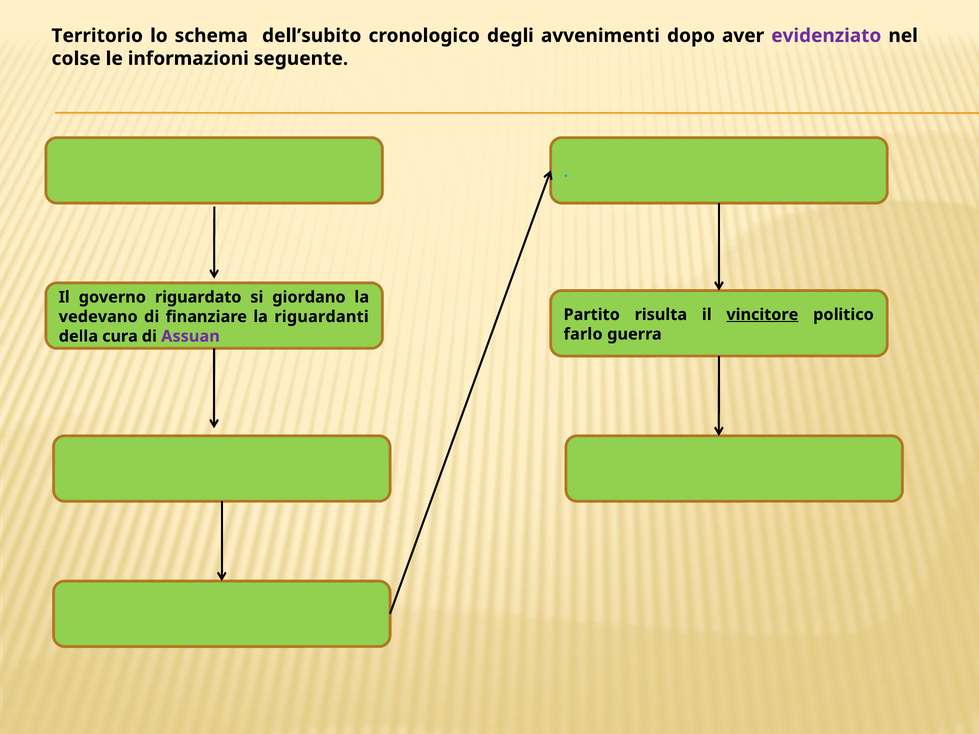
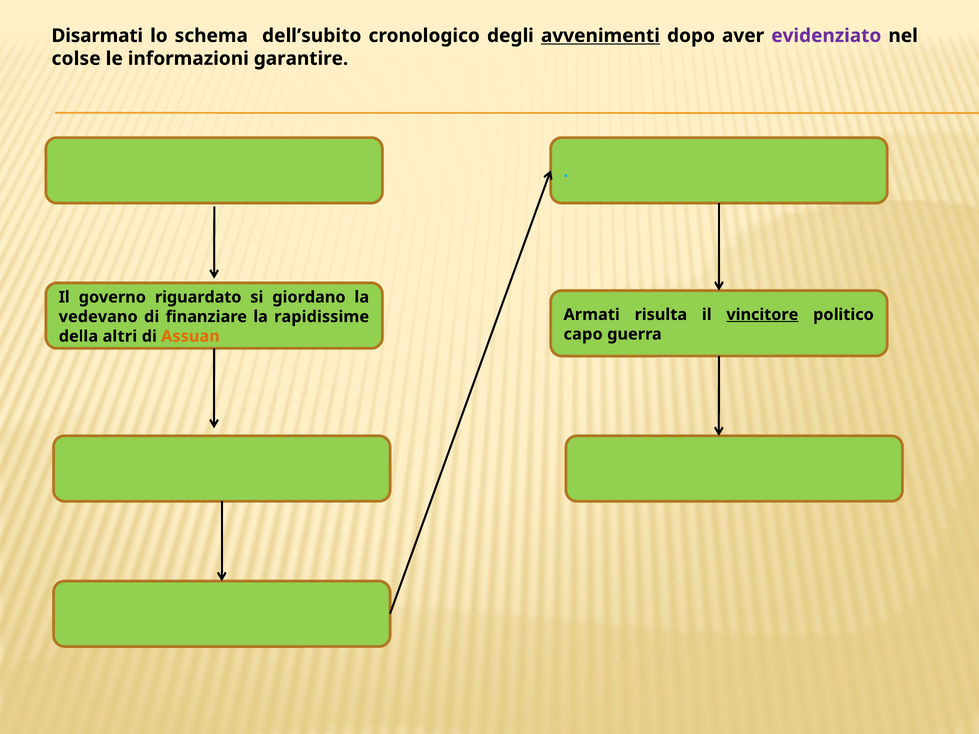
Territorio: Territorio -> Disarmati
avvenimenti underline: none -> present
seguente: seguente -> garantire
Partito: Partito -> Armati
riguardanti: riguardanti -> rapidissime
farlo: farlo -> capo
cura: cura -> altri
Assuan colour: purple -> orange
